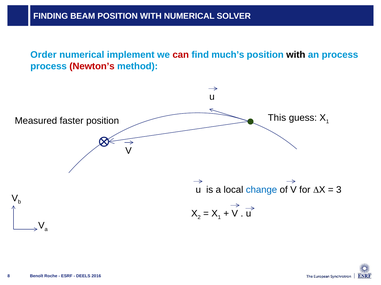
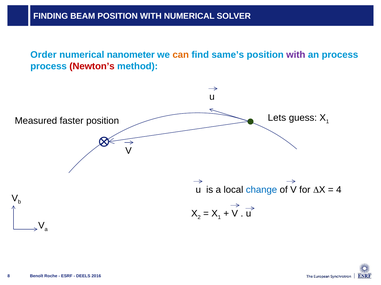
implement: implement -> nanometer
can colour: red -> orange
much’s: much’s -> same’s
with at (296, 55) colour: black -> purple
This: This -> Lets
3: 3 -> 4
